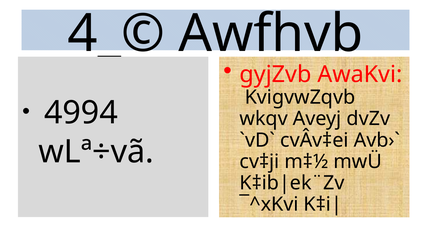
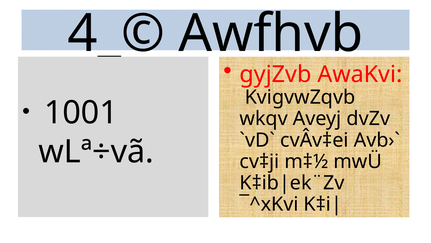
4994: 4994 -> 1001
